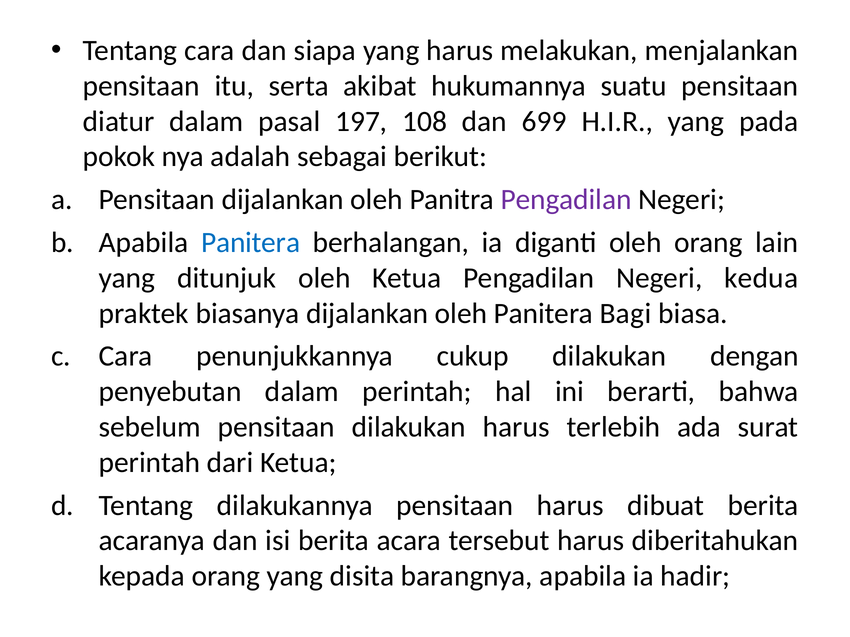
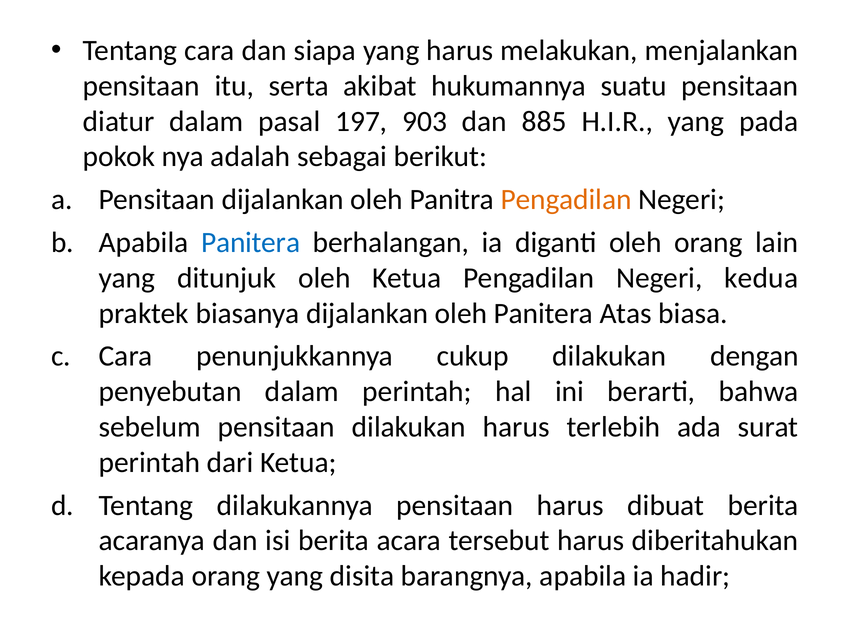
108: 108 -> 903
699: 699 -> 885
Pengadilan at (566, 200) colour: purple -> orange
Bagi: Bagi -> Atas
